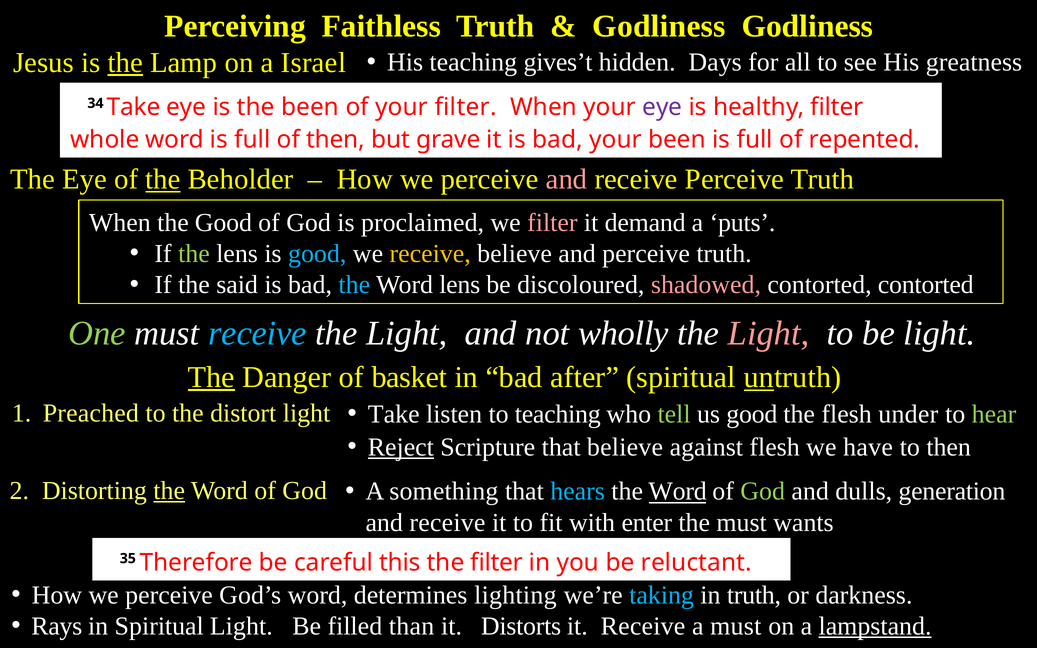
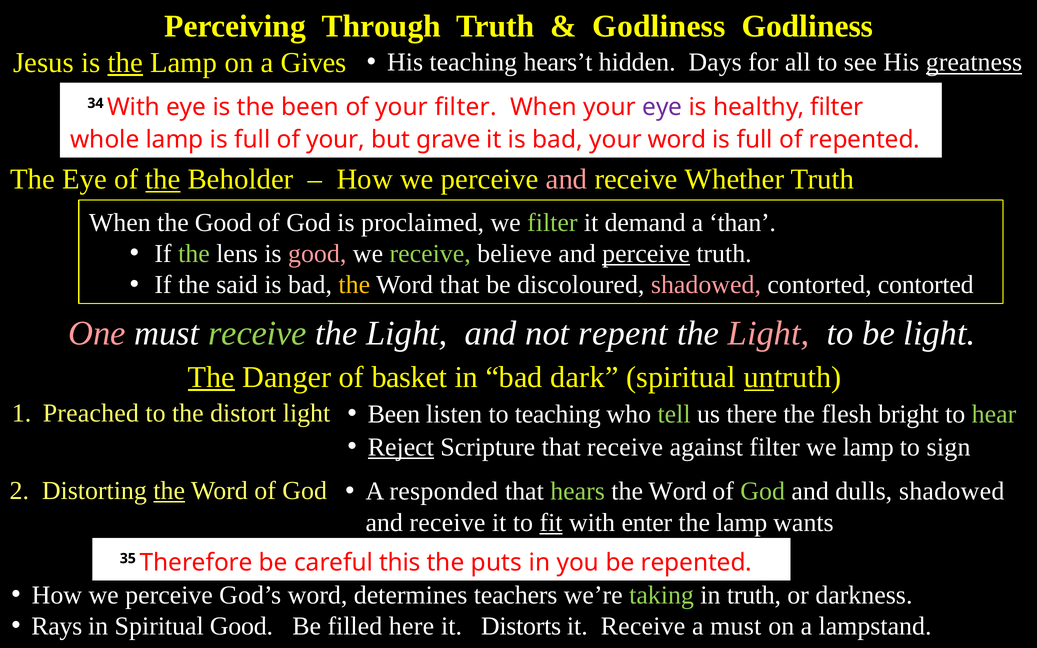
Faithless: Faithless -> Through
gives’t: gives’t -> hears’t
greatness underline: none -> present
Israel: Israel -> Gives
34 Take: Take -> With
whole word: word -> lamp
full of then: then -> your
your been: been -> word
receive Perceive: Perceive -> Whether
filter at (552, 223) colour: pink -> light green
puts: puts -> than
good at (317, 254) colour: light blue -> pink
receive at (430, 254) colour: yellow -> light green
perceive at (646, 254) underline: none -> present
the at (354, 285) colour: light blue -> yellow
Word lens: lens -> that
One colour: light green -> pink
receive at (257, 333) colour: light blue -> light green
wholly: wholly -> repent
after: after -> dark
Take at (394, 414): Take -> Been
us good: good -> there
under: under -> bright
that believe: believe -> receive
against flesh: flesh -> filter
we have: have -> lamp
to then: then -> sign
something: something -> responded
hears colour: light blue -> light green
Word at (678, 491) underline: present -> none
dulls generation: generation -> shadowed
fit underline: none -> present
must at (742, 523): must -> lamp
the filter: filter -> puts
be reluctant: reluctant -> repented
lighting: lighting -> teachers
taking colour: light blue -> light green
Spiritual Light: Light -> Good
than: than -> here
lampstand underline: present -> none
